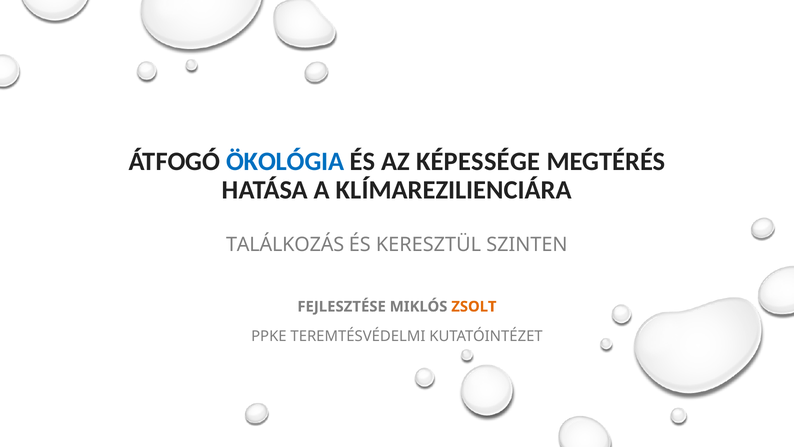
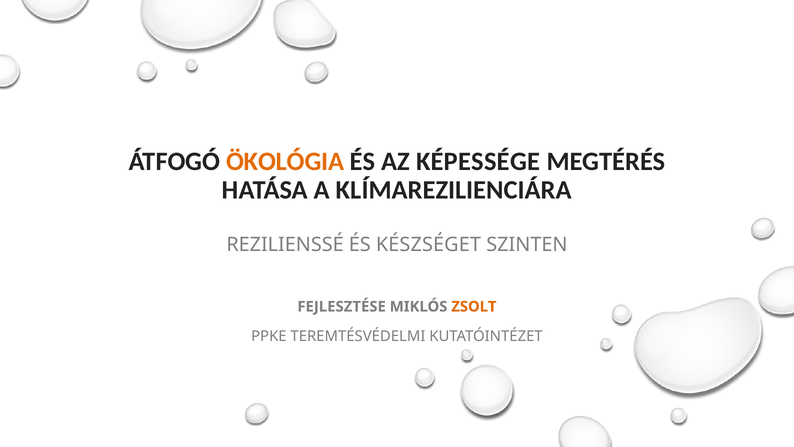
ÖKOLÓGIA colour: blue -> orange
TALÁLKOZÁS: TALÁLKOZÁS -> REZILIENSSÉ
KERESZTÜL: KERESZTÜL -> KÉSZSÉGET
